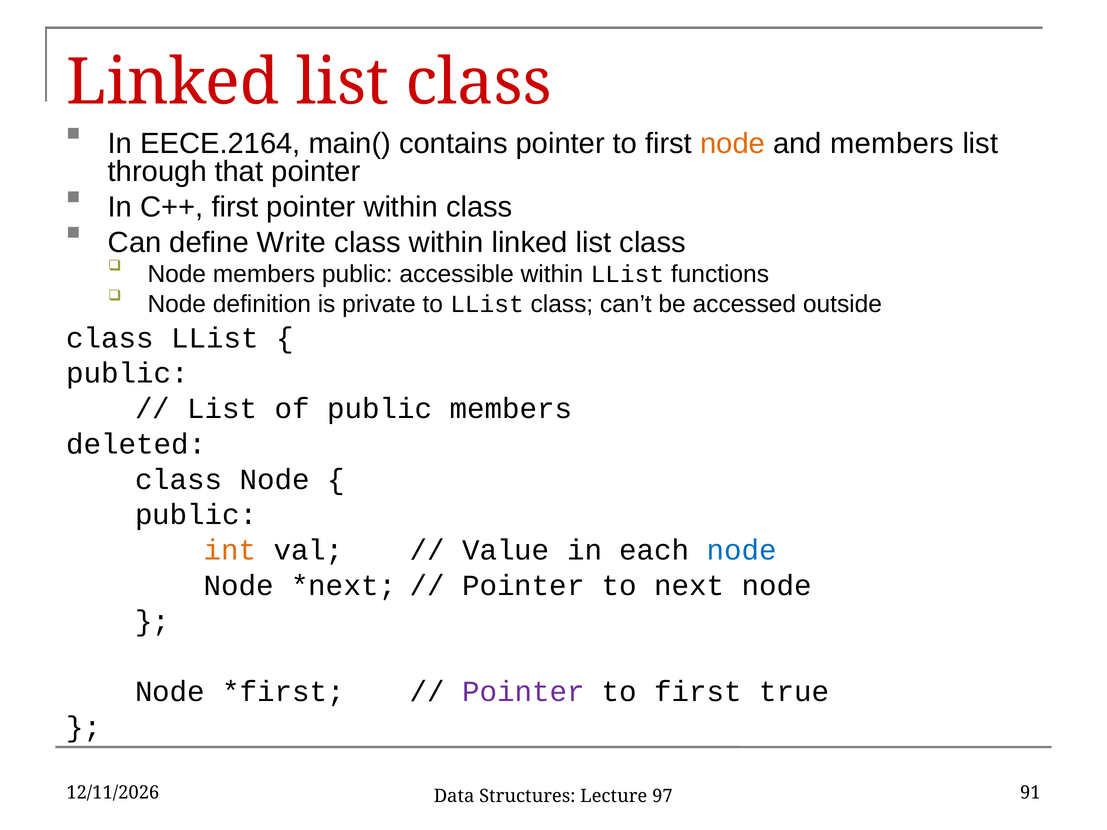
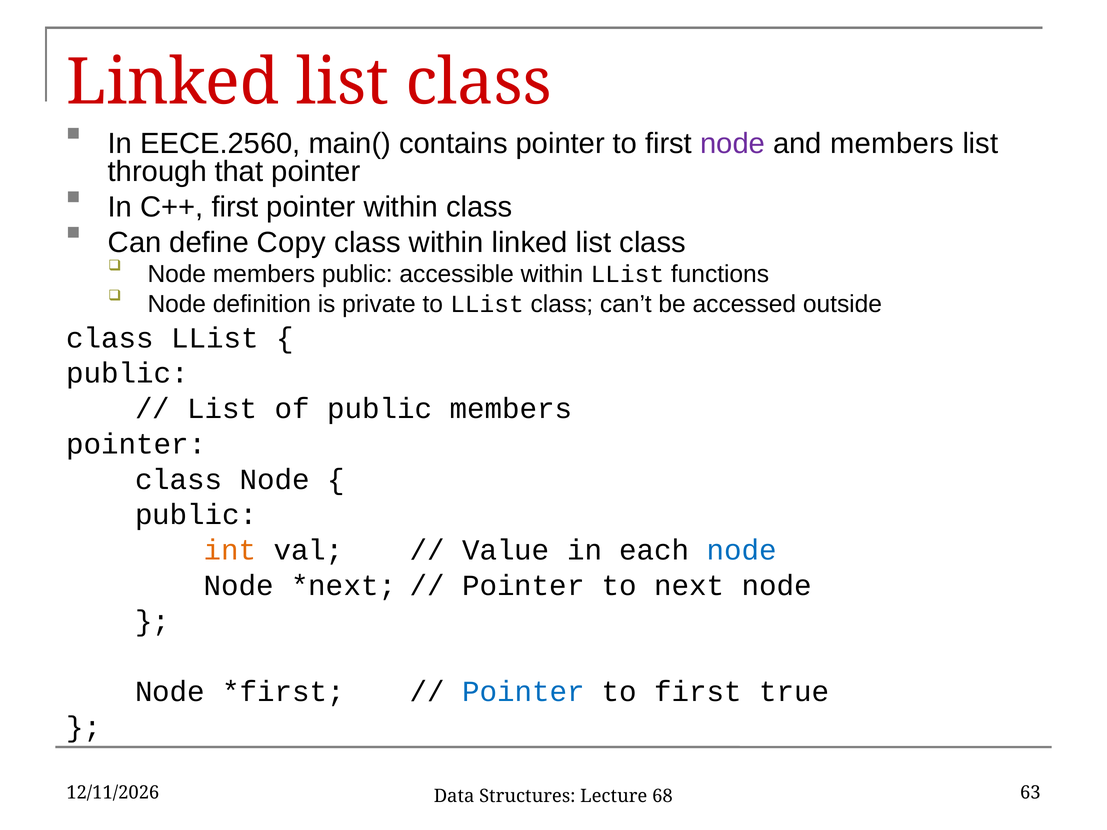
EECE.2164: EECE.2164 -> EECE.2560
node at (733, 144) colour: orange -> purple
Write: Write -> Copy
deleted at (136, 444): deleted -> pointer
Pointer at (523, 692) colour: purple -> blue
91: 91 -> 63
97: 97 -> 68
